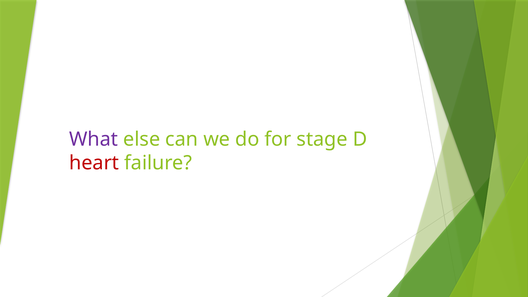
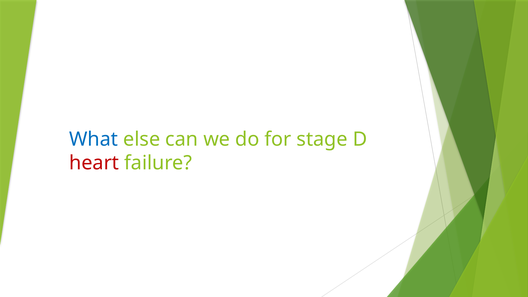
What colour: purple -> blue
